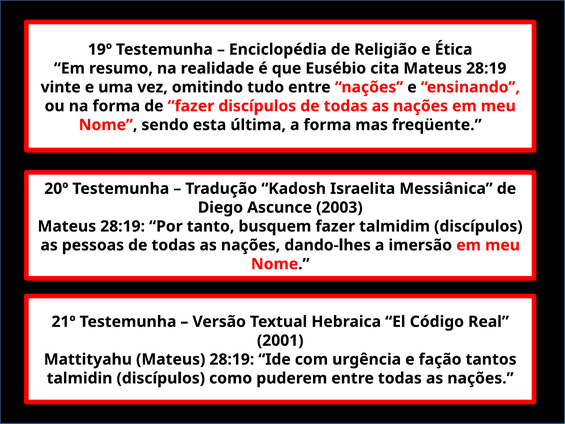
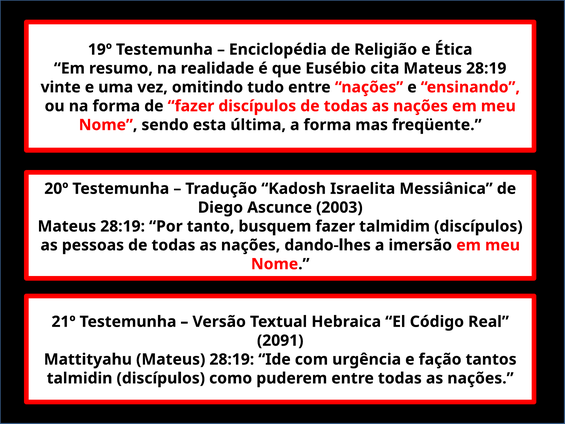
2001: 2001 -> 2091
